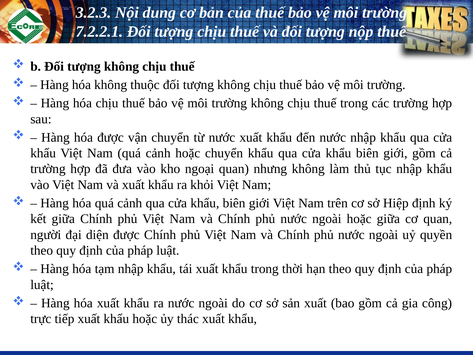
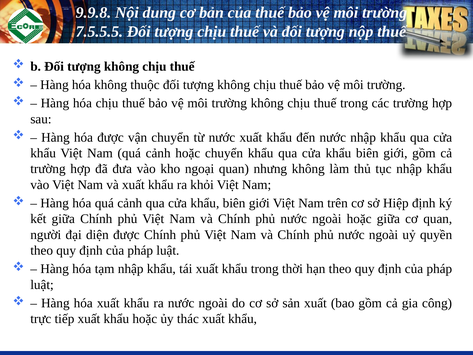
3.2.3: 3.2.3 -> 9.9.8
7.2.2.1: 7.2.2.1 -> 7.5.5.5
